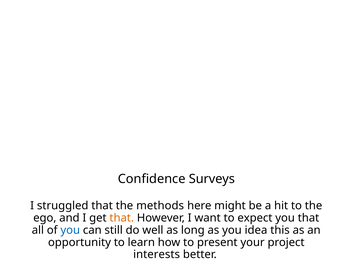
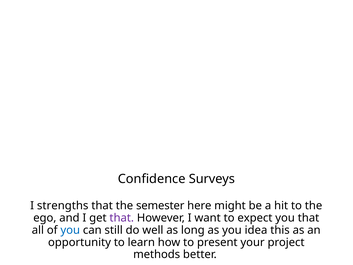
struggled: struggled -> strengths
methods: methods -> semester
that at (122, 218) colour: orange -> purple
interests: interests -> methods
